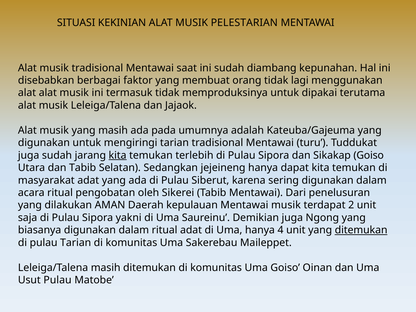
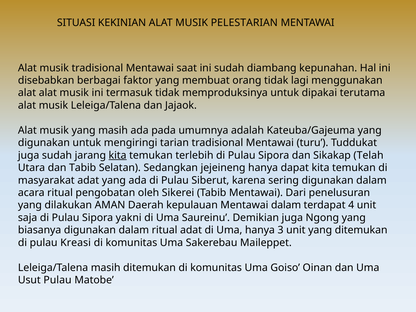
Sikakap Goiso: Goiso -> Telah
Mentawai musik: musik -> dalam
2: 2 -> 4
4: 4 -> 3
ditemukan at (361, 230) underline: present -> none
pulau Tarian: Tarian -> Kreasi
